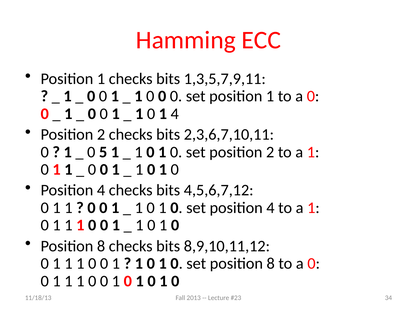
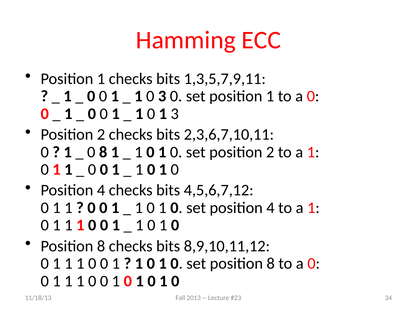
0 at (162, 97): 0 -> 3
1 4: 4 -> 3
0 5: 5 -> 8
